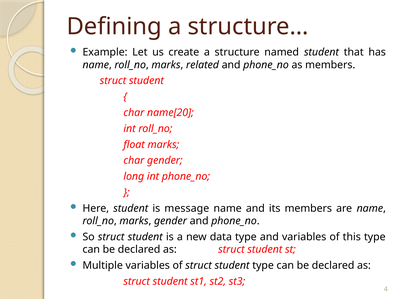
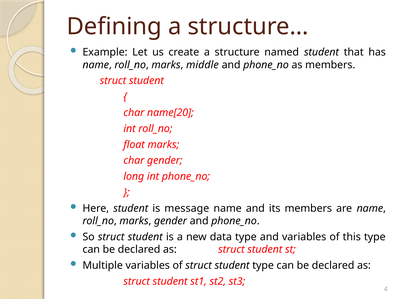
related: related -> middle
